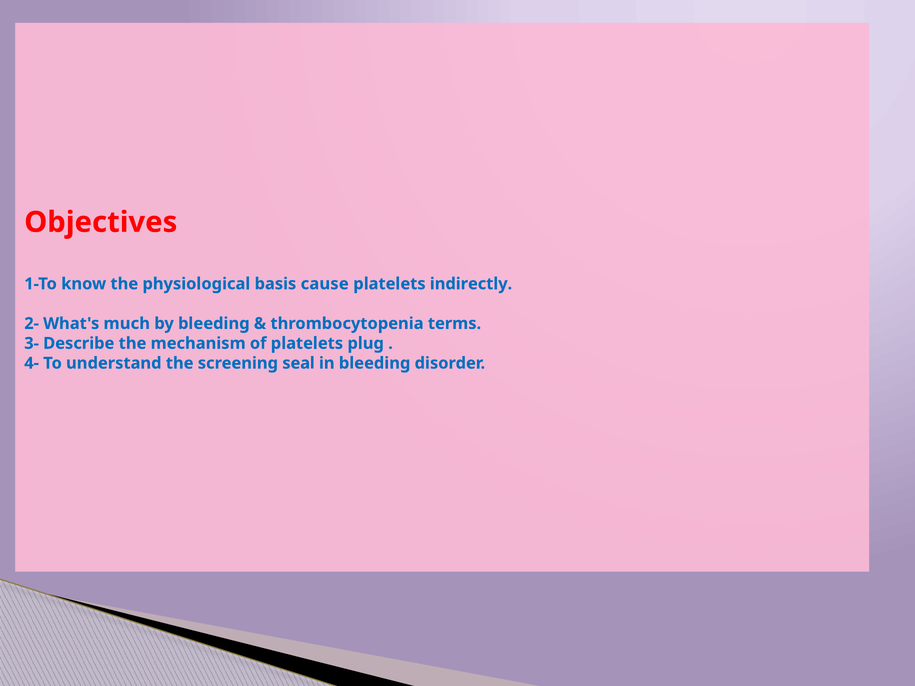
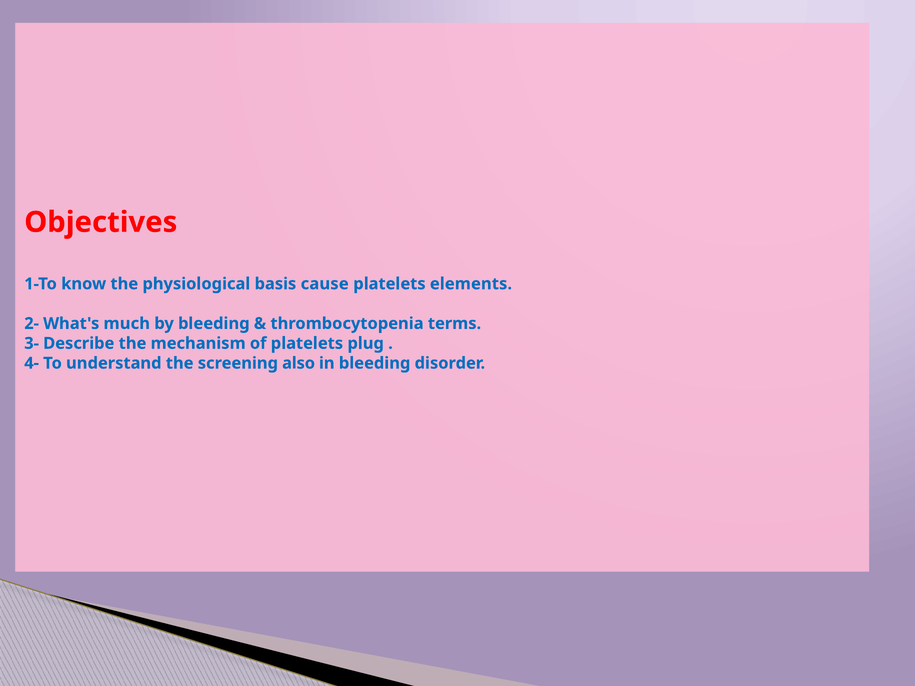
indirectly: indirectly -> elements
seal: seal -> also
